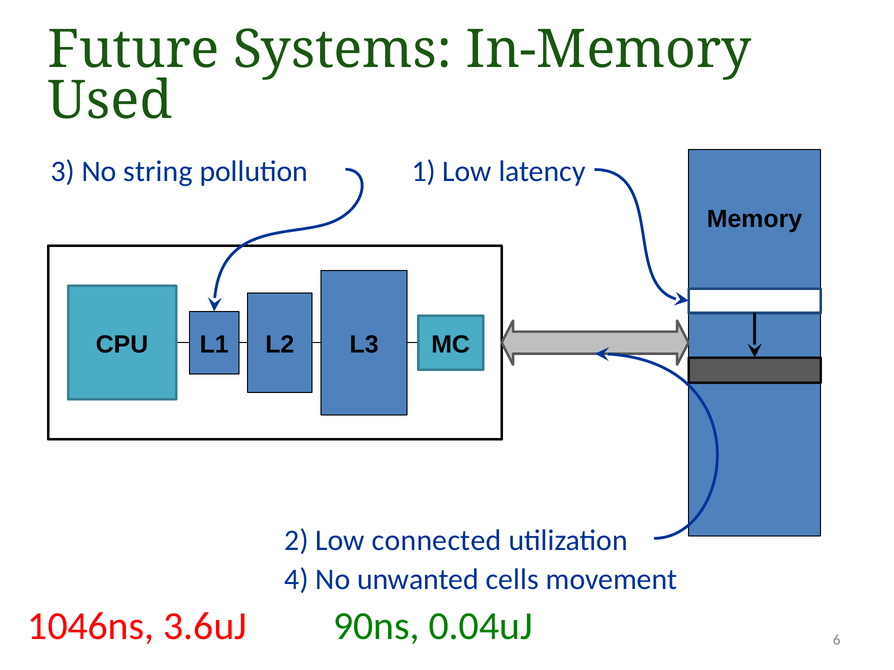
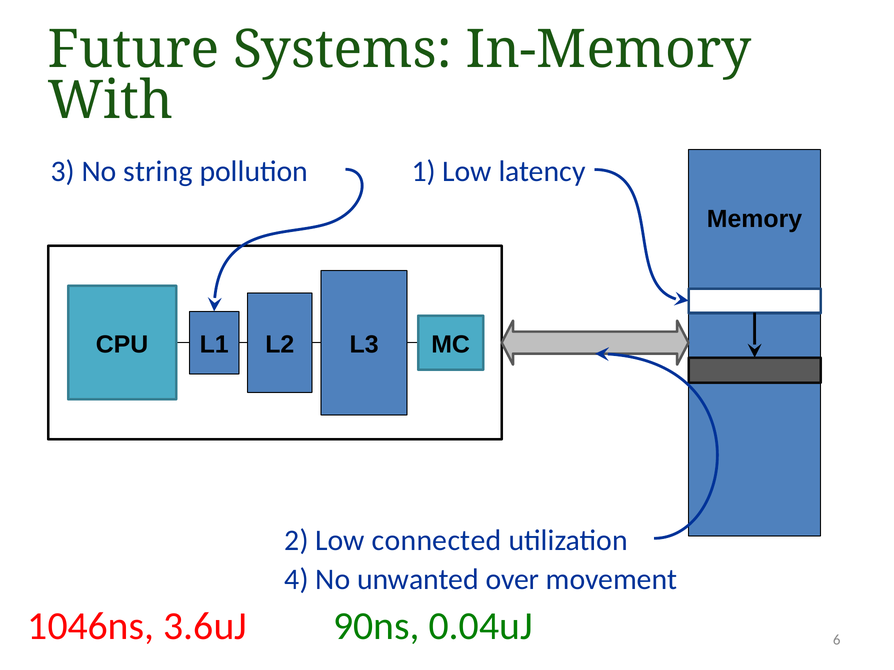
Used: Used -> With
cells: cells -> over
